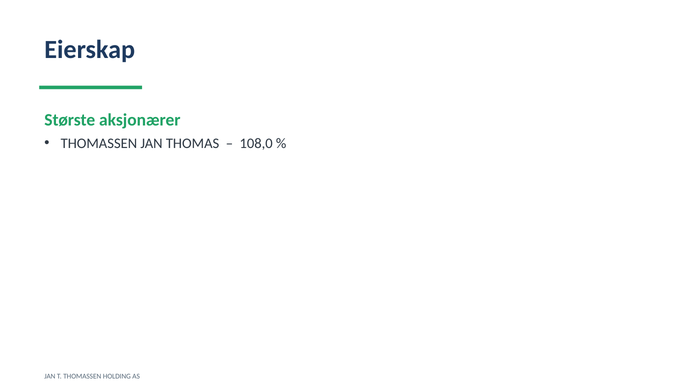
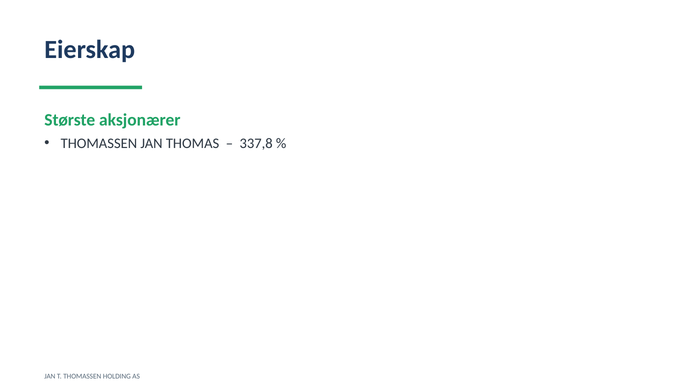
108,0: 108,0 -> 337,8
